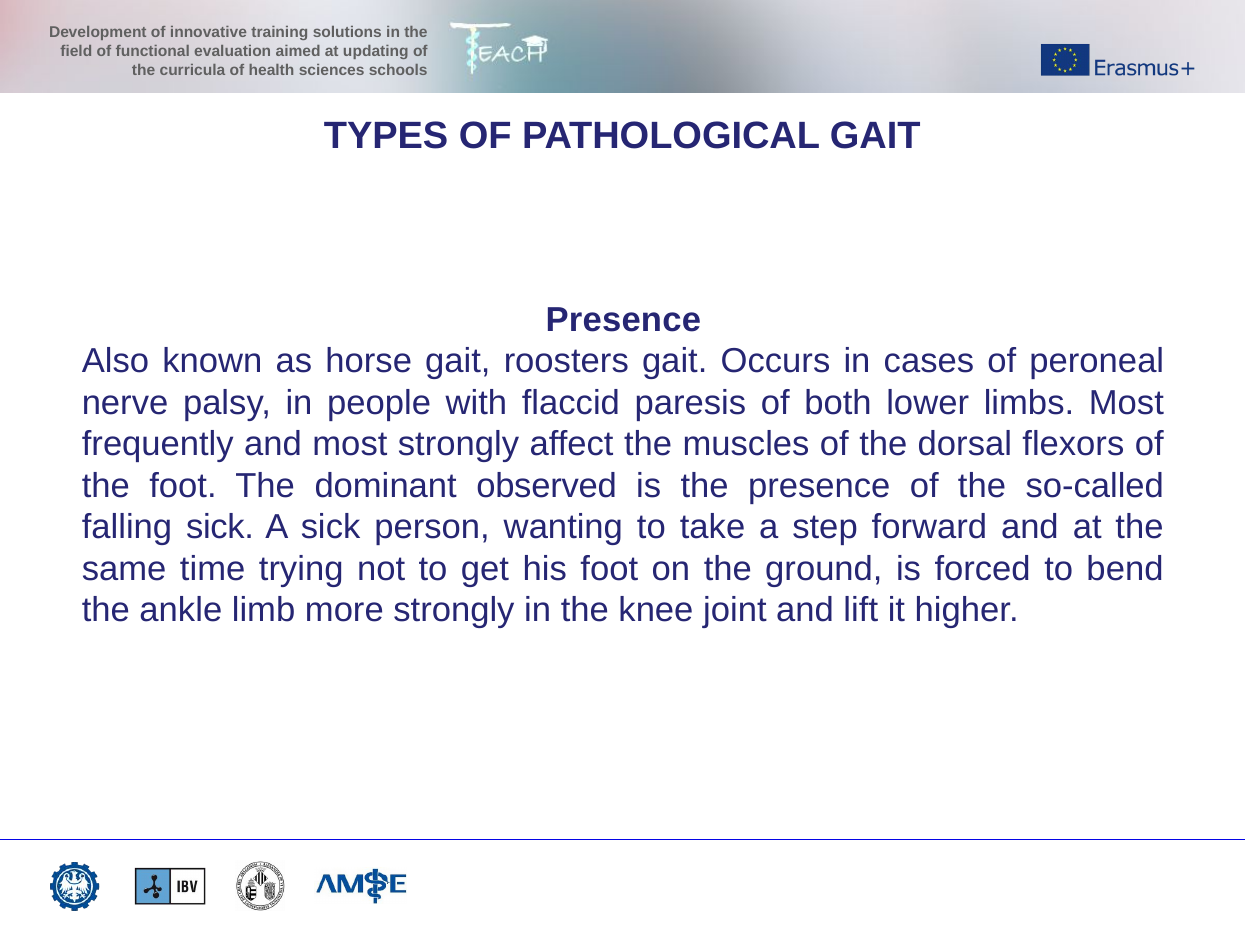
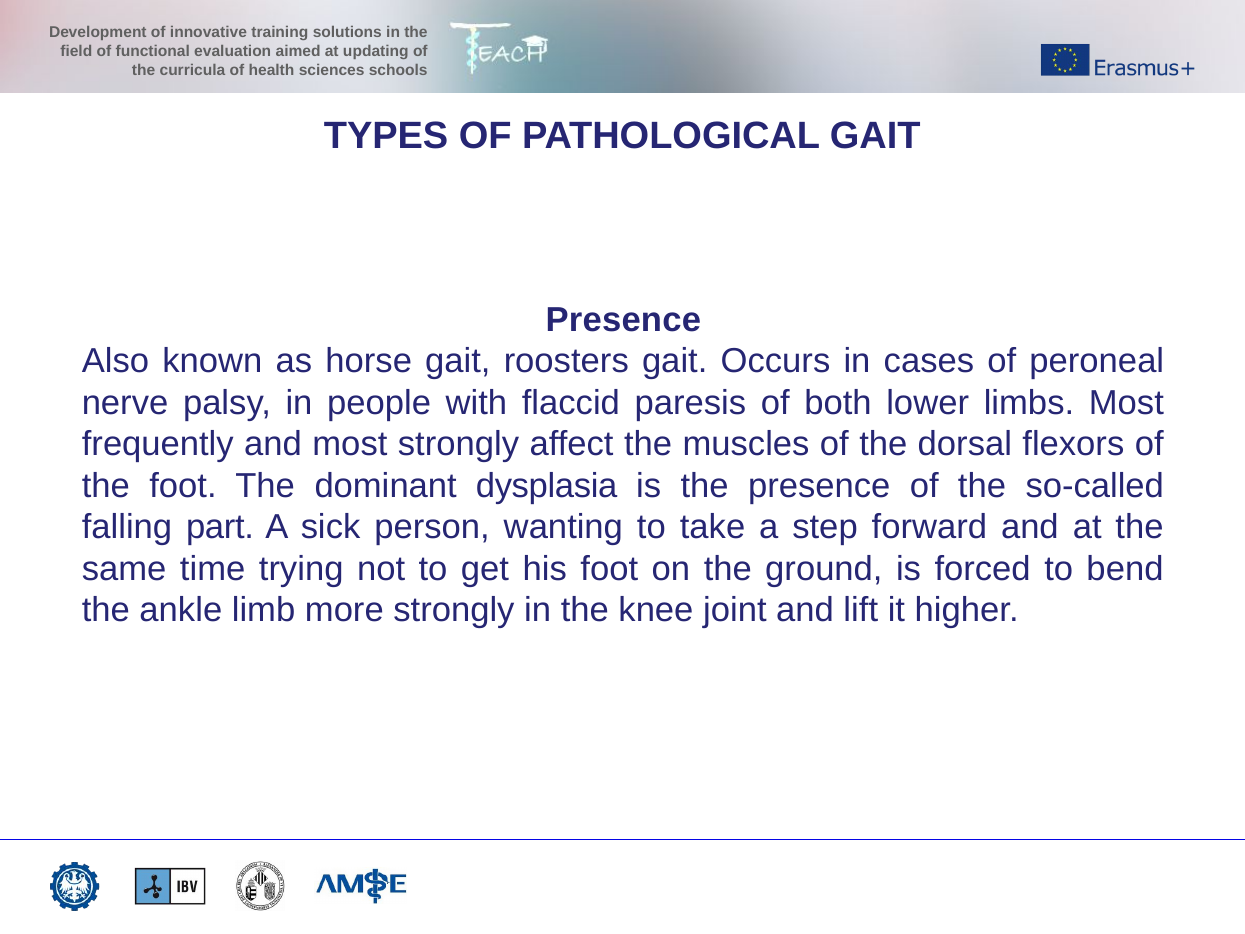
observed: observed -> dysplasia
falling sick: sick -> part
